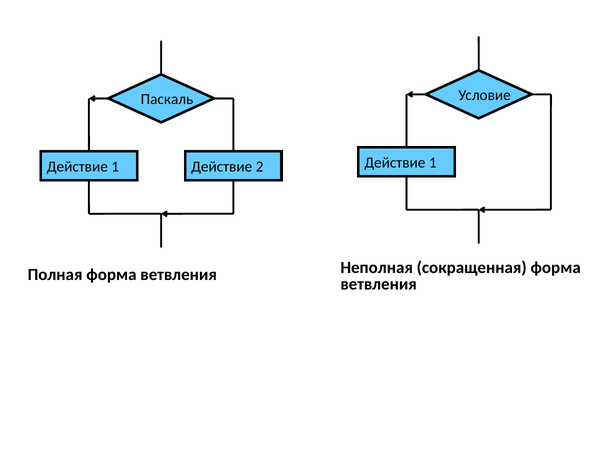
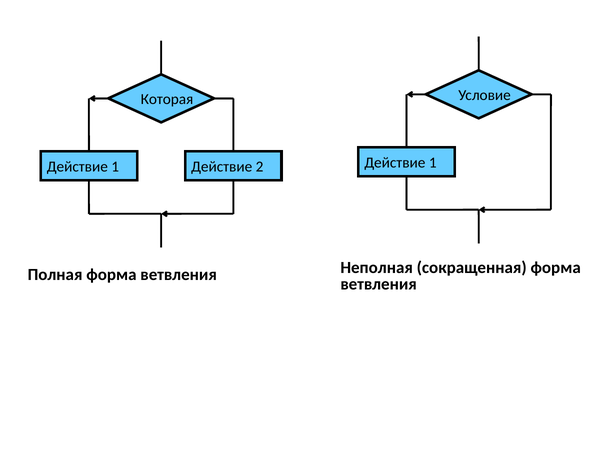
Паскаль: Паскаль -> Которая
